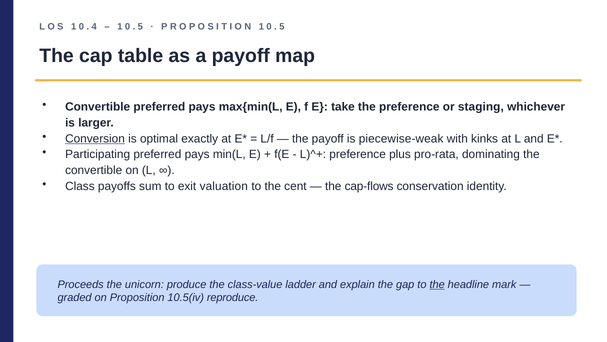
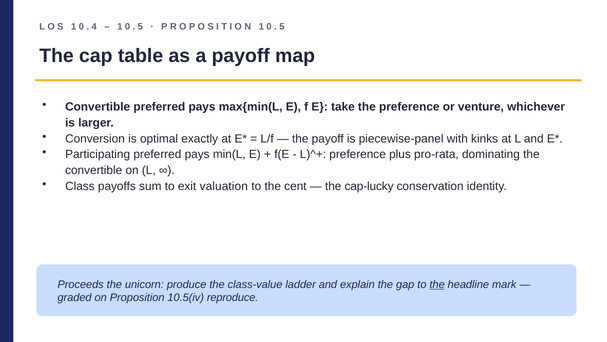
staging: staging -> venture
Conversion underline: present -> none
piecewise-weak: piecewise-weak -> piecewise-panel
cap-flows: cap-flows -> cap-lucky
